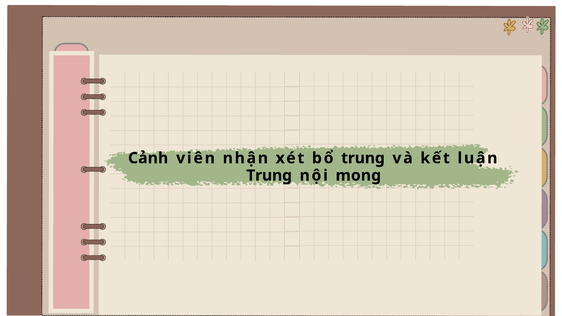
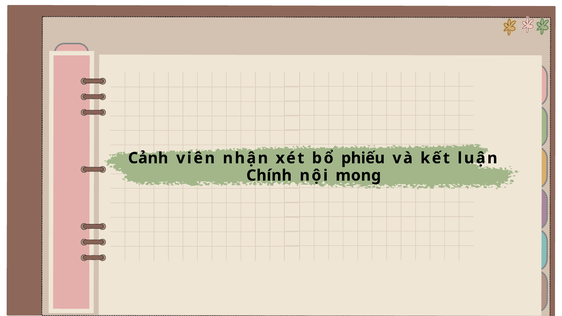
bổ trung: trung -> phiếu
Trung at (269, 176): Trung -> Chính
